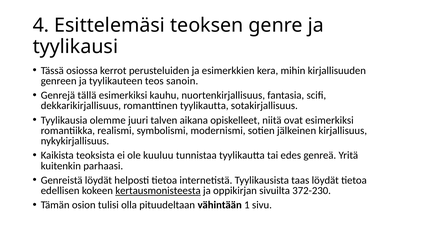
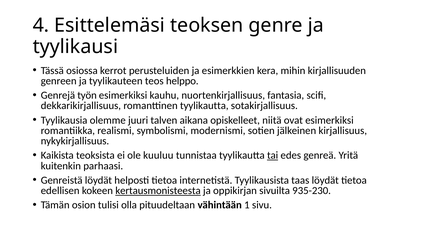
sanoin: sanoin -> helppo
tällä: tällä -> työn
tai underline: none -> present
372-230: 372-230 -> 935-230
